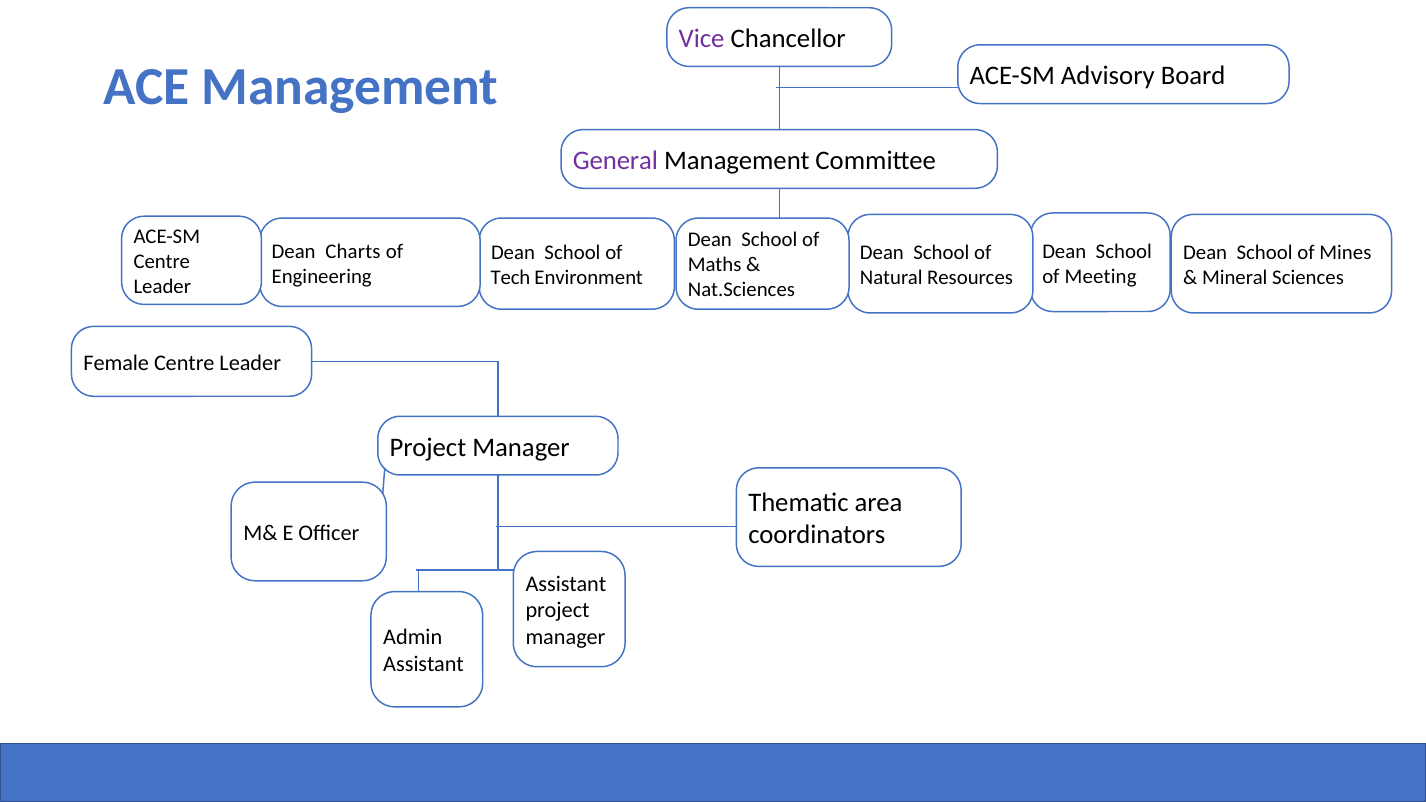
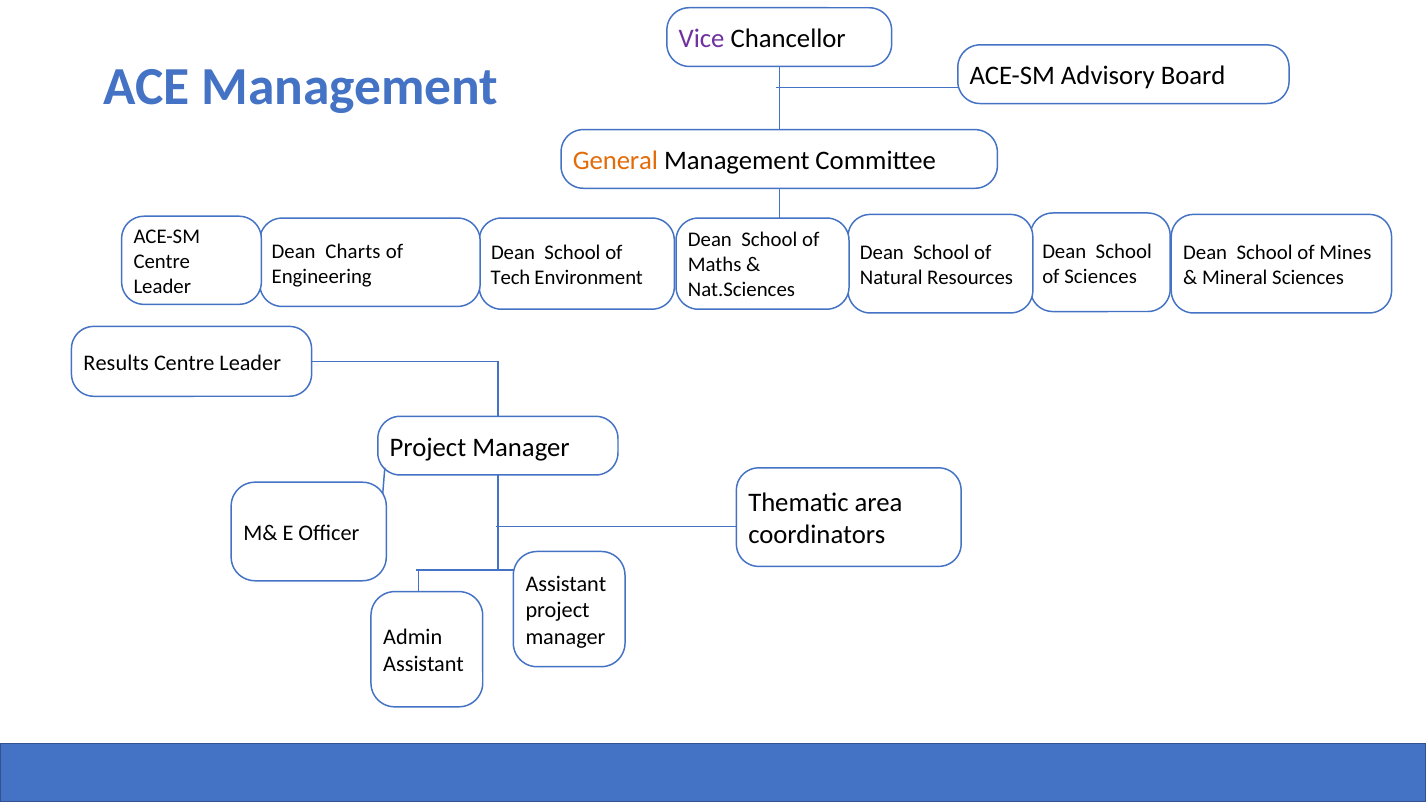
General colour: purple -> orange
of Meeting: Meeting -> Sciences
Female: Female -> Results
